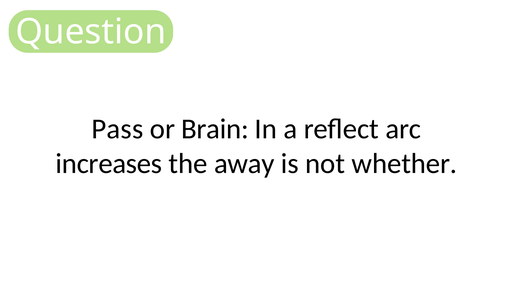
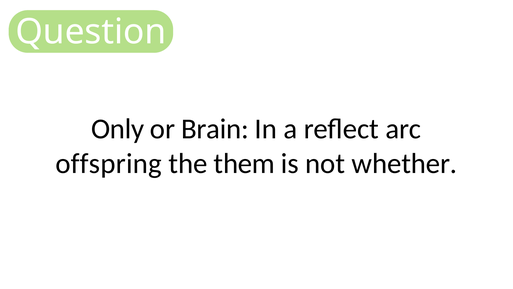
Pass: Pass -> Only
increases: increases -> offspring
away: away -> them
